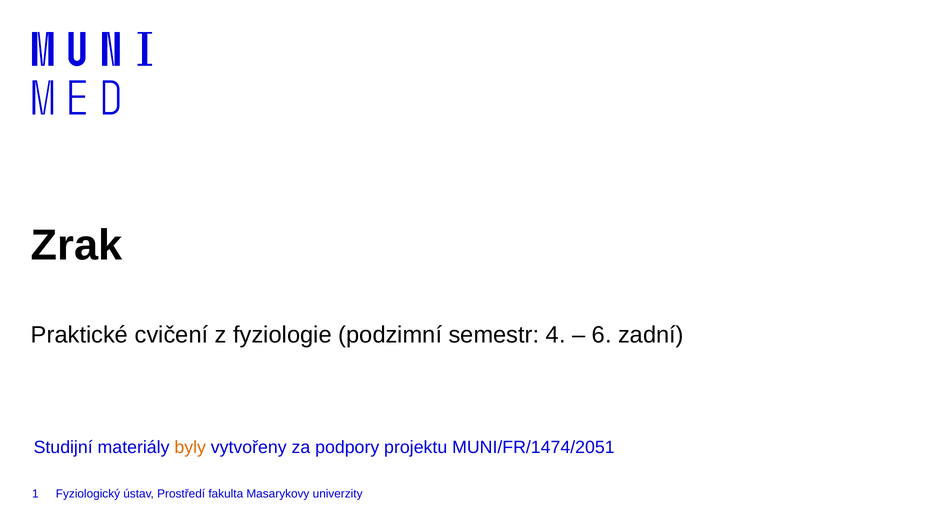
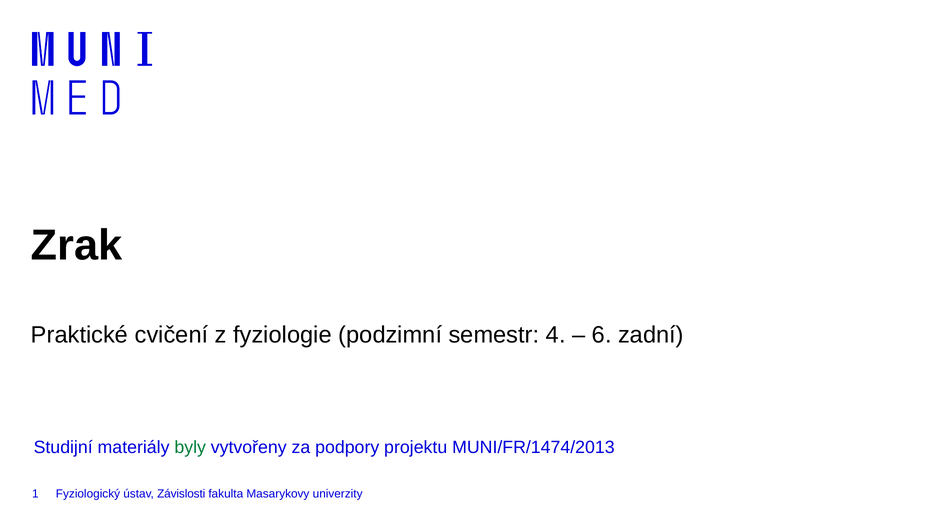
byly colour: orange -> green
MUNI/FR/1474/2051: MUNI/FR/1474/2051 -> MUNI/FR/1474/2013
Prostředí: Prostředí -> Závislosti
